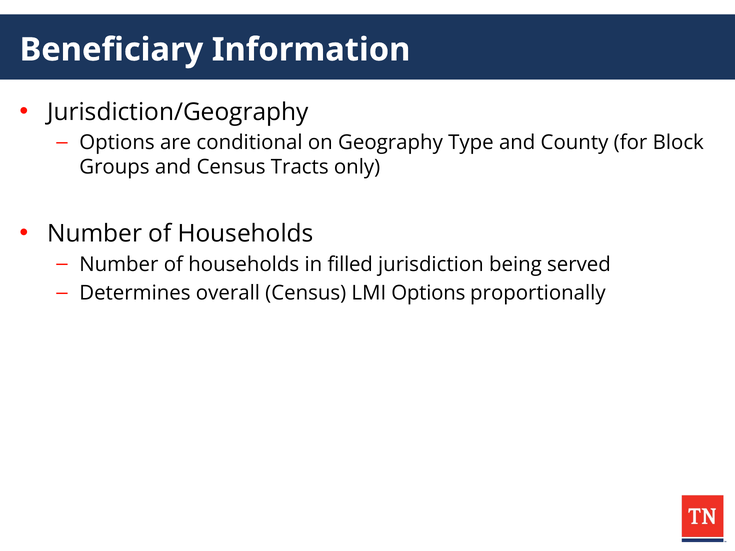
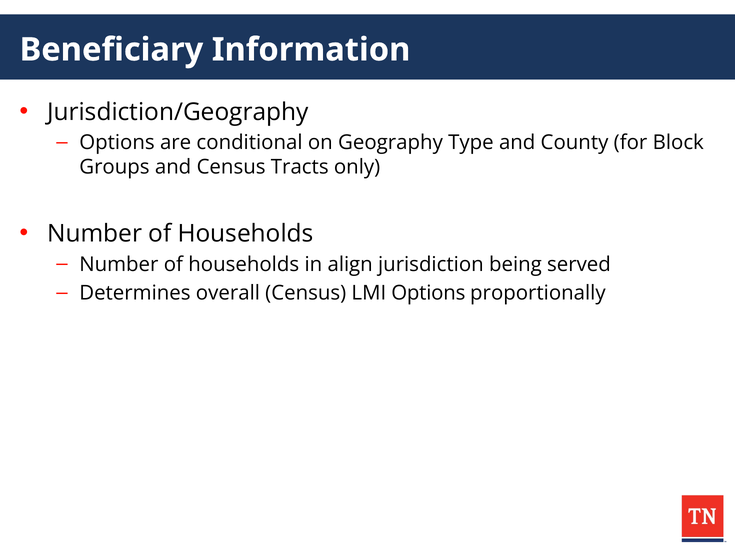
filled: filled -> align
